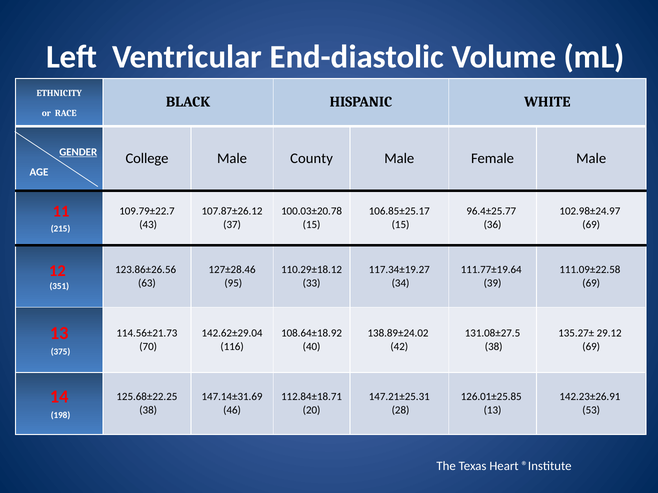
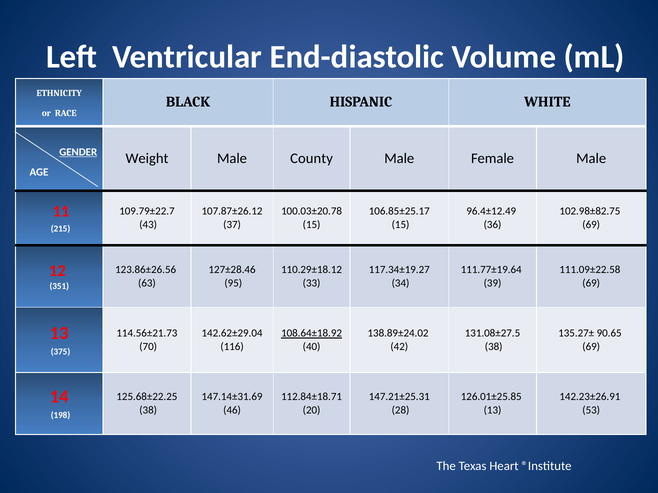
College: College -> Weight
96.4±25.77: 96.4±25.77 -> 96.4±12.49
102.98±24.97: 102.98±24.97 -> 102.98±82.75
108.64±18.92 underline: none -> present
29.12: 29.12 -> 90.65
